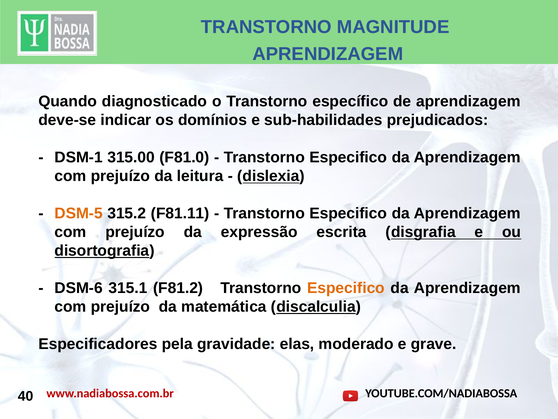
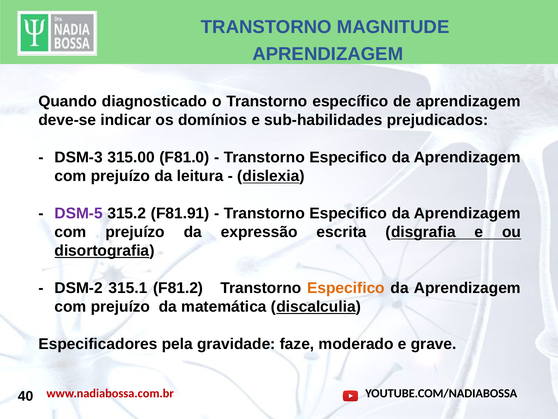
DSM-1: DSM-1 -> DSM-3
DSM-5 colour: orange -> purple
F81.11: F81.11 -> F81.91
DSM-6: DSM-6 -> DSM-2
elas: elas -> faze
